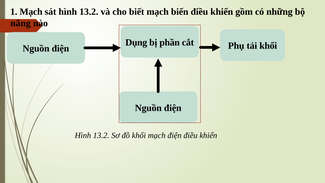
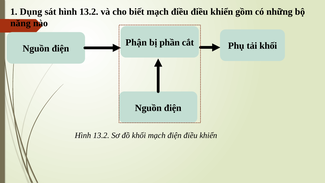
1 Mạch: Mạch -> Dụng
mạch biến: biến -> điều
Dụng: Dụng -> Phận
